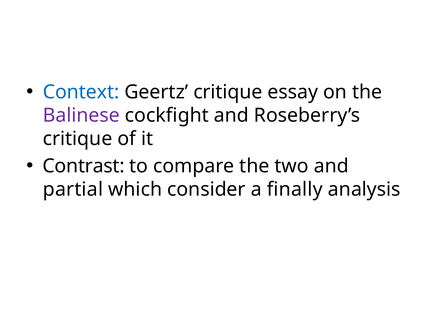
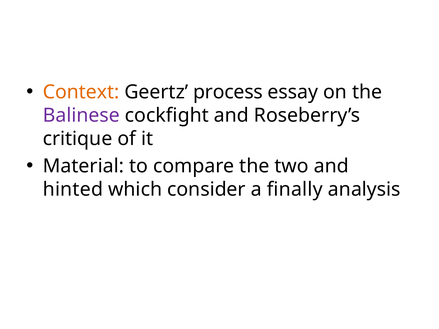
Context colour: blue -> orange
Geertz critique: critique -> process
Contrast: Contrast -> Material
partial: partial -> hinted
